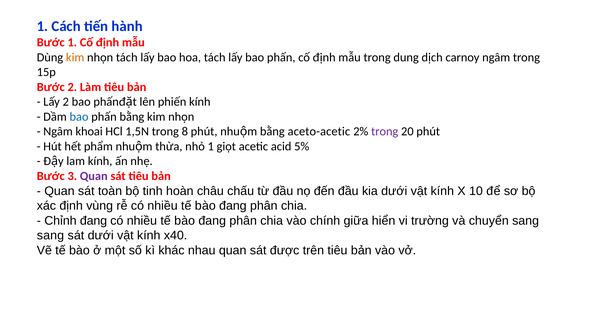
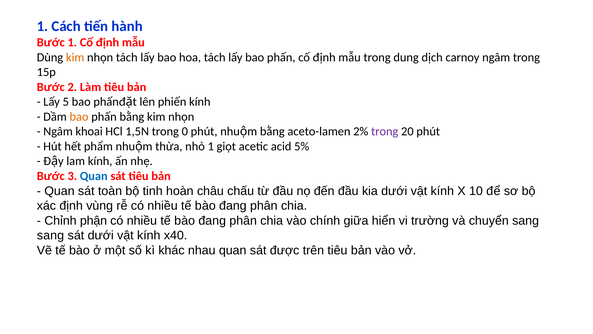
Lấy 2: 2 -> 5
bao at (79, 117) colour: blue -> orange
8: 8 -> 0
aceto-acetic: aceto-acetic -> aceto-lamen
Quan at (94, 176) colour: purple -> blue
Chỉnh đang: đang -> phận
